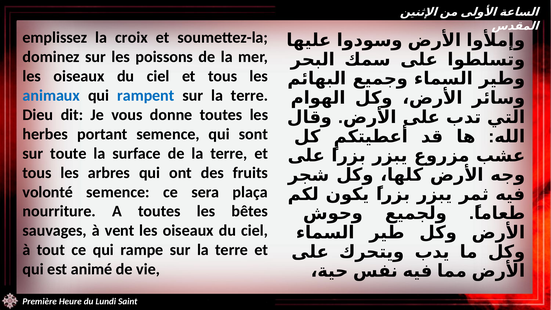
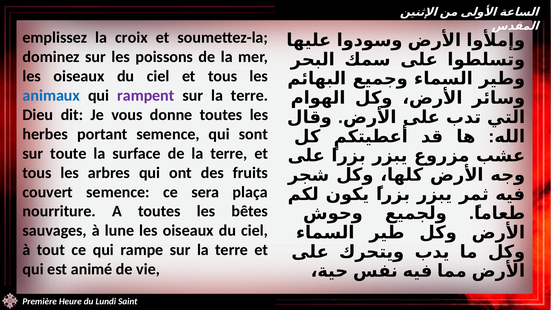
rampent colour: blue -> purple
volonté: volonté -> couvert
vent: vent -> lune
